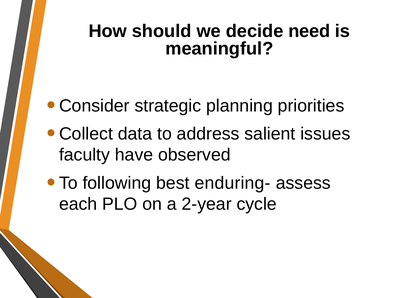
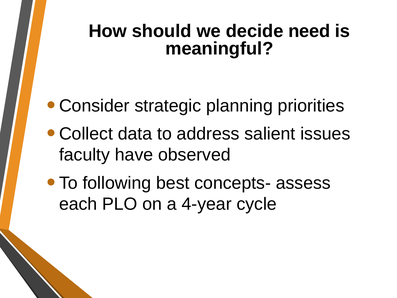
enduring-: enduring- -> concepts-
2-year: 2-year -> 4-year
